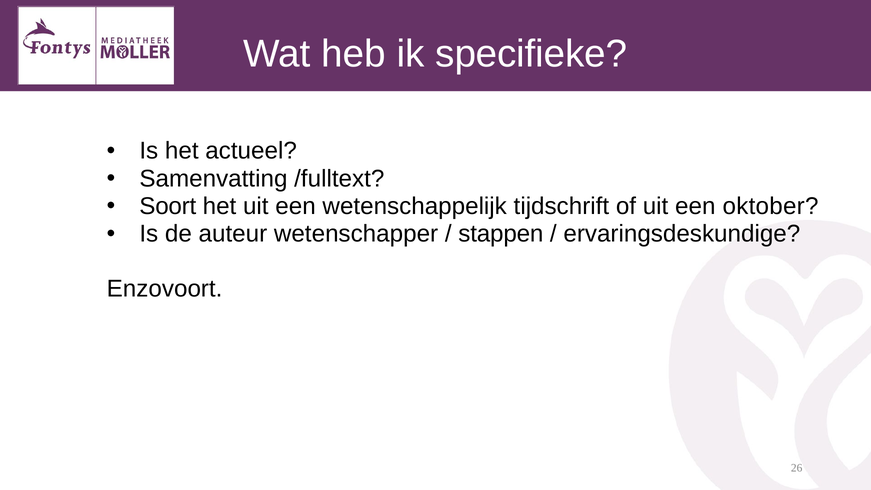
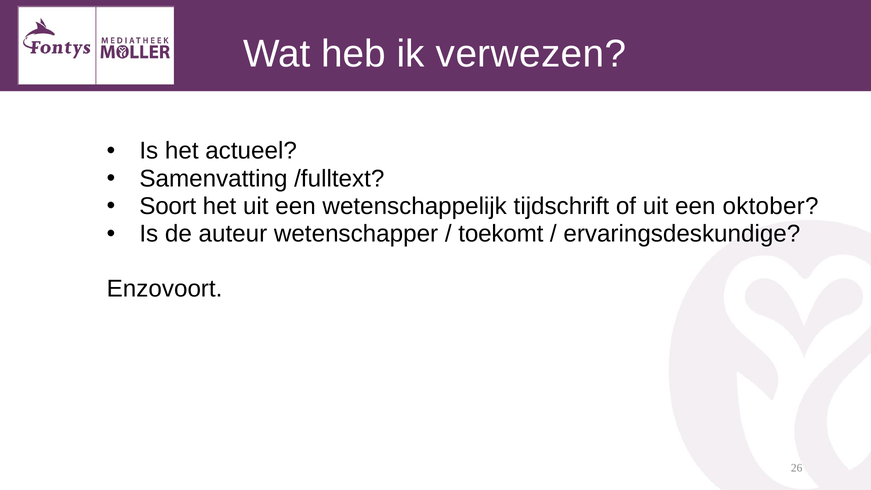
specifieke: specifieke -> verwezen
stappen: stappen -> toekomt
